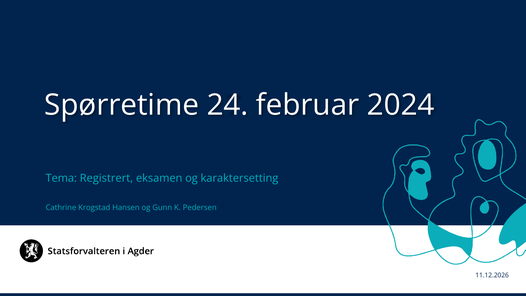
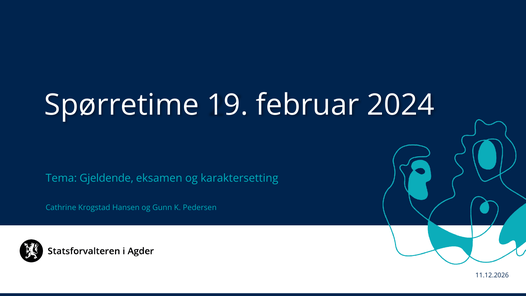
24: 24 -> 19
Registrert: Registrert -> Gjeldende
